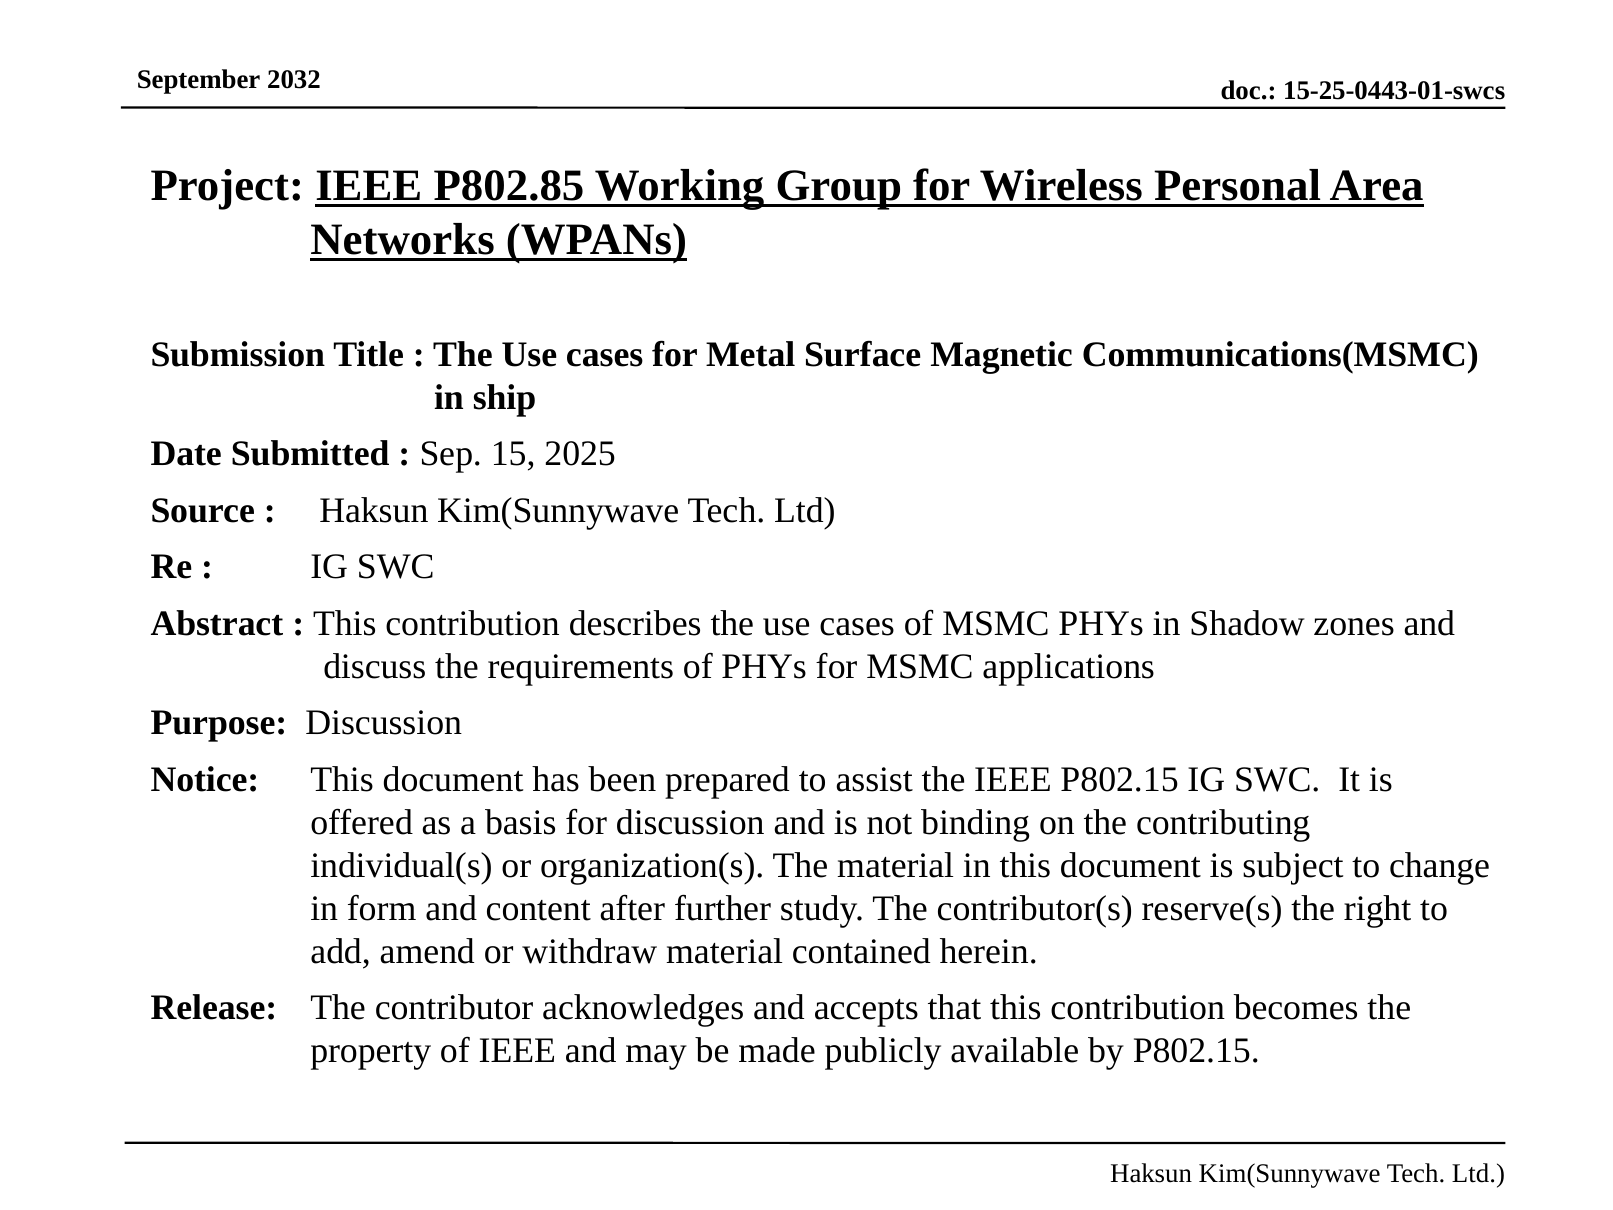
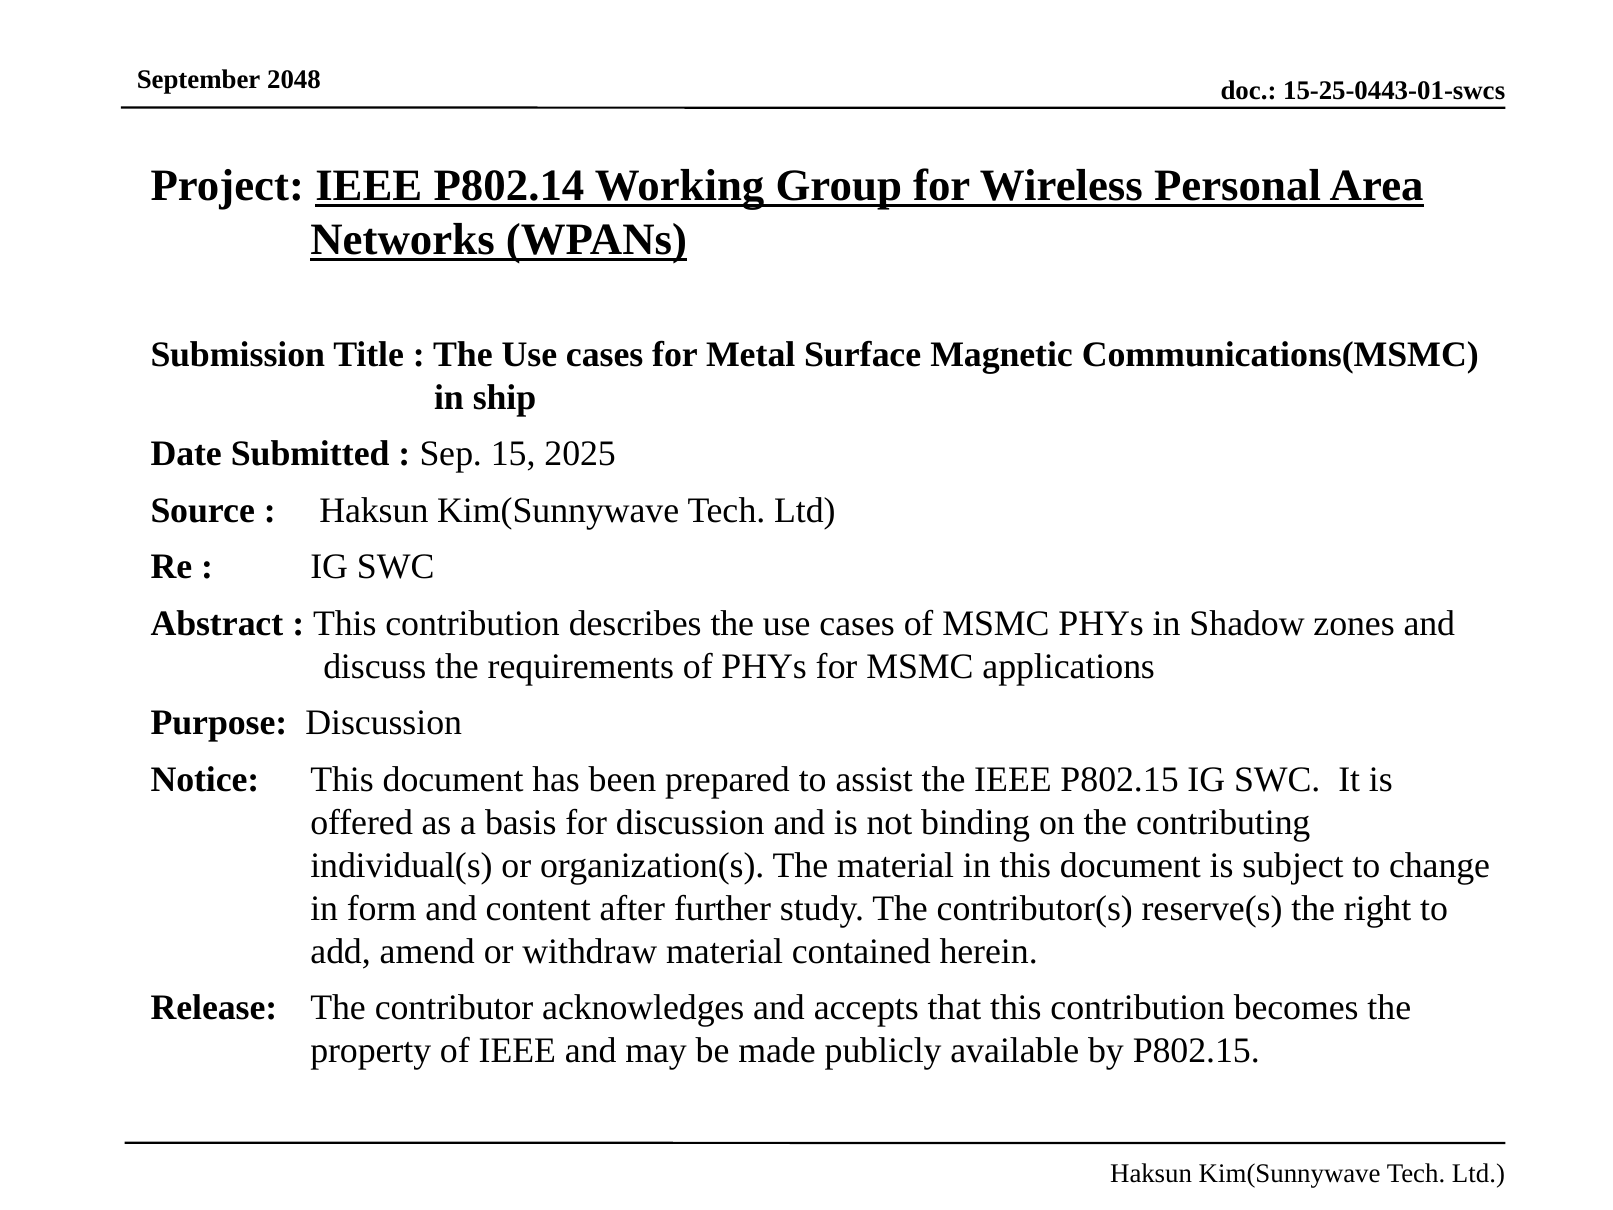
2032: 2032 -> 2048
P802.85: P802.85 -> P802.14
